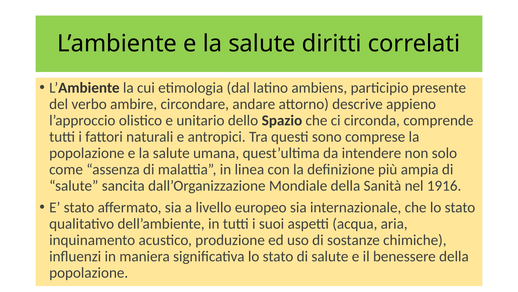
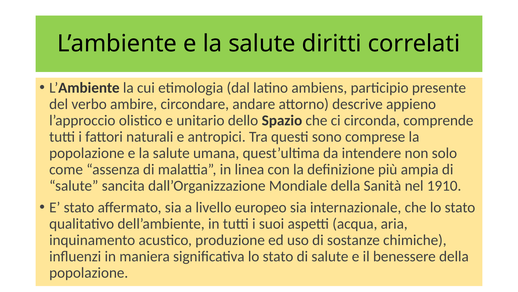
1916: 1916 -> 1910
